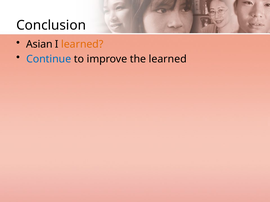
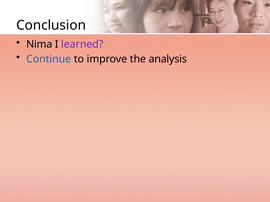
Asian: Asian -> Nima
learned at (82, 44) colour: orange -> purple
the learned: learned -> analysis
